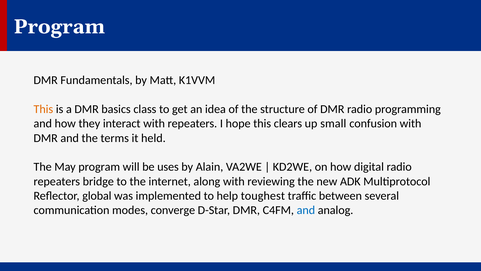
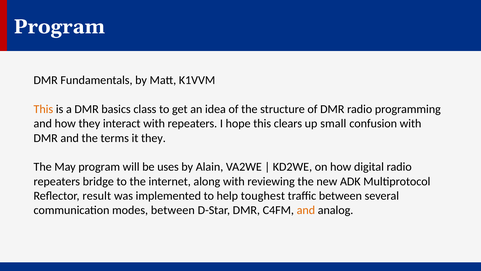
it held: held -> they
global: global -> result
modes converge: converge -> between
and at (306, 210) colour: blue -> orange
